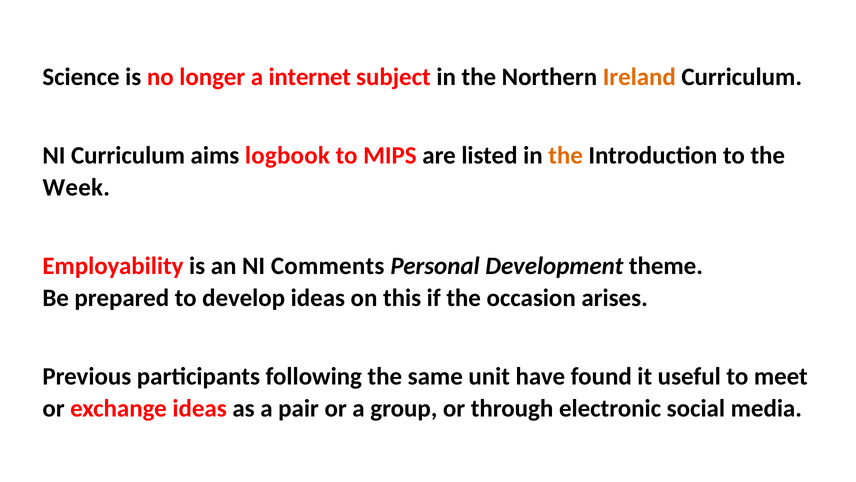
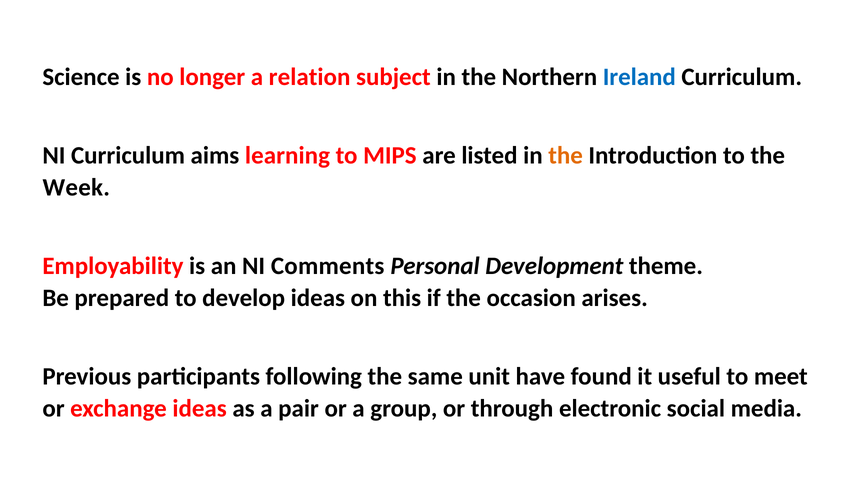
internet: internet -> relation
Ireland colour: orange -> blue
logbook: logbook -> learning
